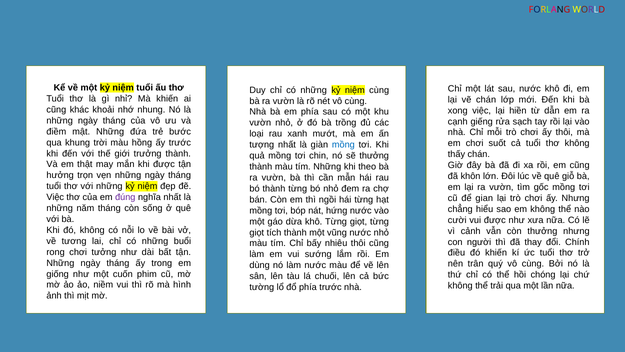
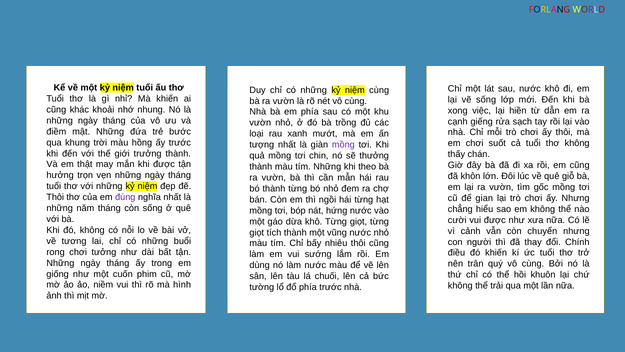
vẽ chán: chán -> sống
mồng at (343, 145) colour: blue -> purple
Việc at (55, 197): Việc -> Thôi
còn thưởng: thưởng -> chuyển
chóng: chóng -> khuôn
